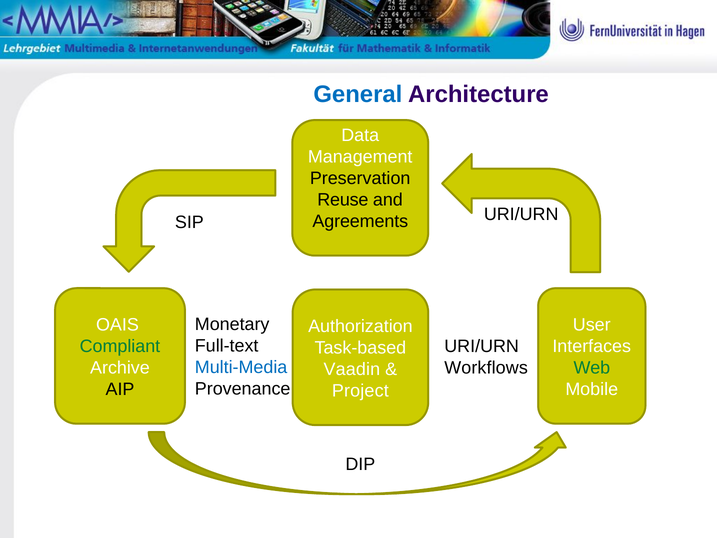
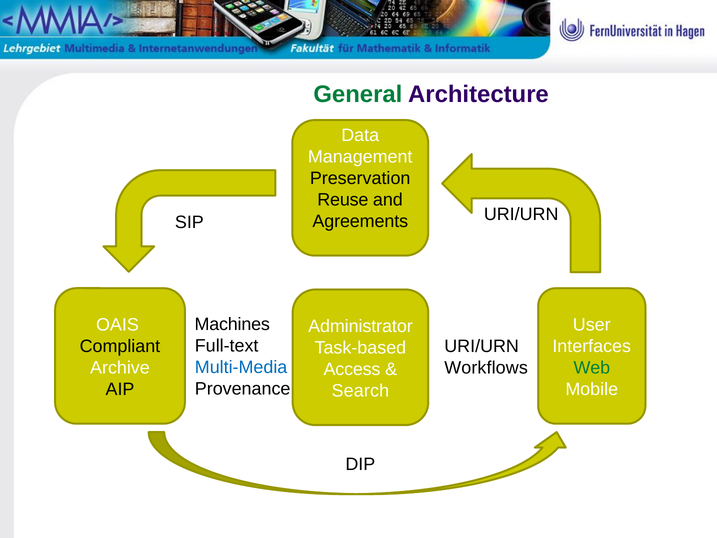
General colour: blue -> green
Monetary: Monetary -> Machines
Authorization: Authorization -> Administrator
Compliant colour: green -> black
Vaadin: Vaadin -> Access
Project: Project -> Search
